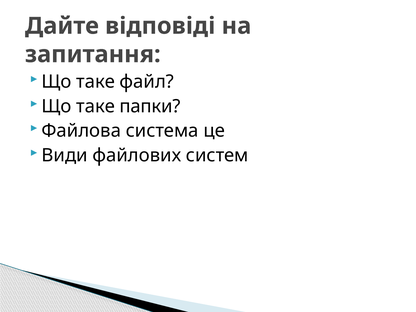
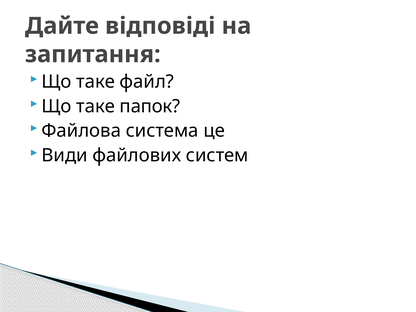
папки: папки -> папок
